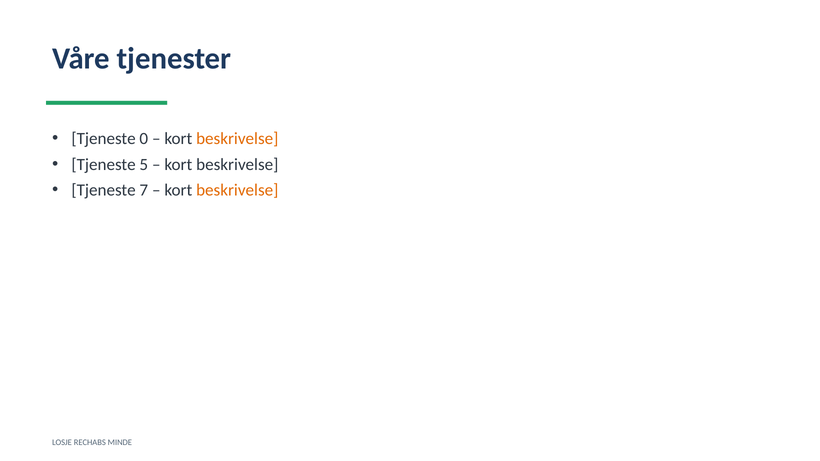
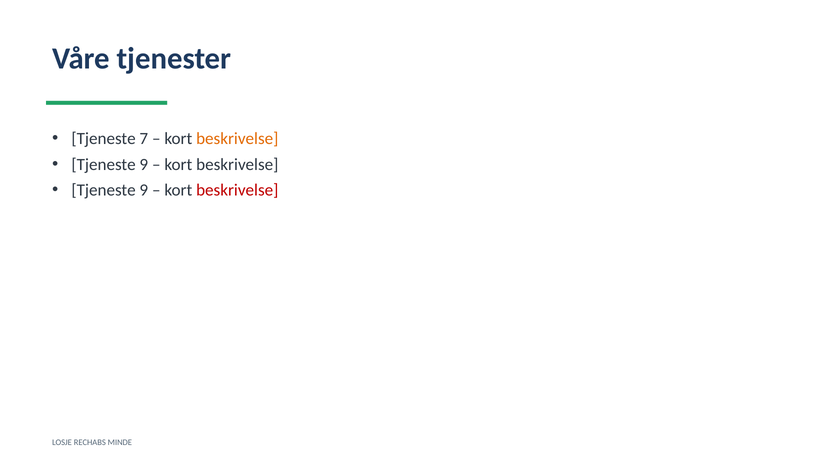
0: 0 -> 7
5 at (144, 165): 5 -> 9
7 at (144, 190): 7 -> 9
beskrivelse at (237, 190) colour: orange -> red
